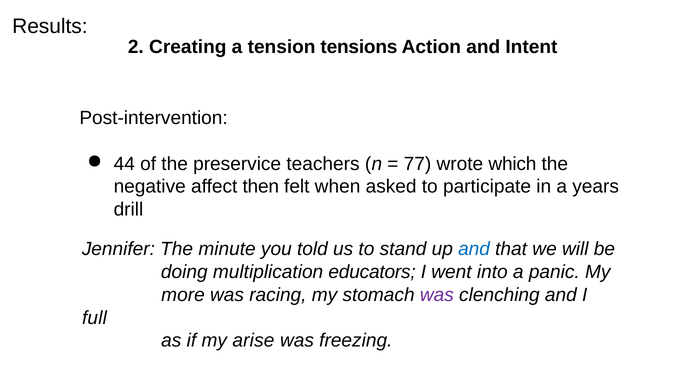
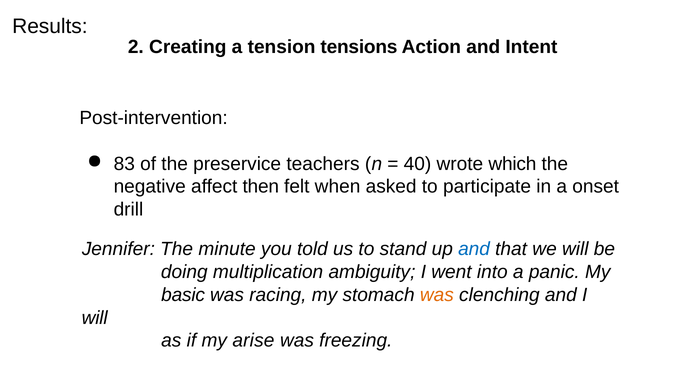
44: 44 -> 83
77: 77 -> 40
years: years -> onset
educators: educators -> ambiguity
more: more -> basic
was at (437, 295) colour: purple -> orange
full at (94, 318): full -> will
